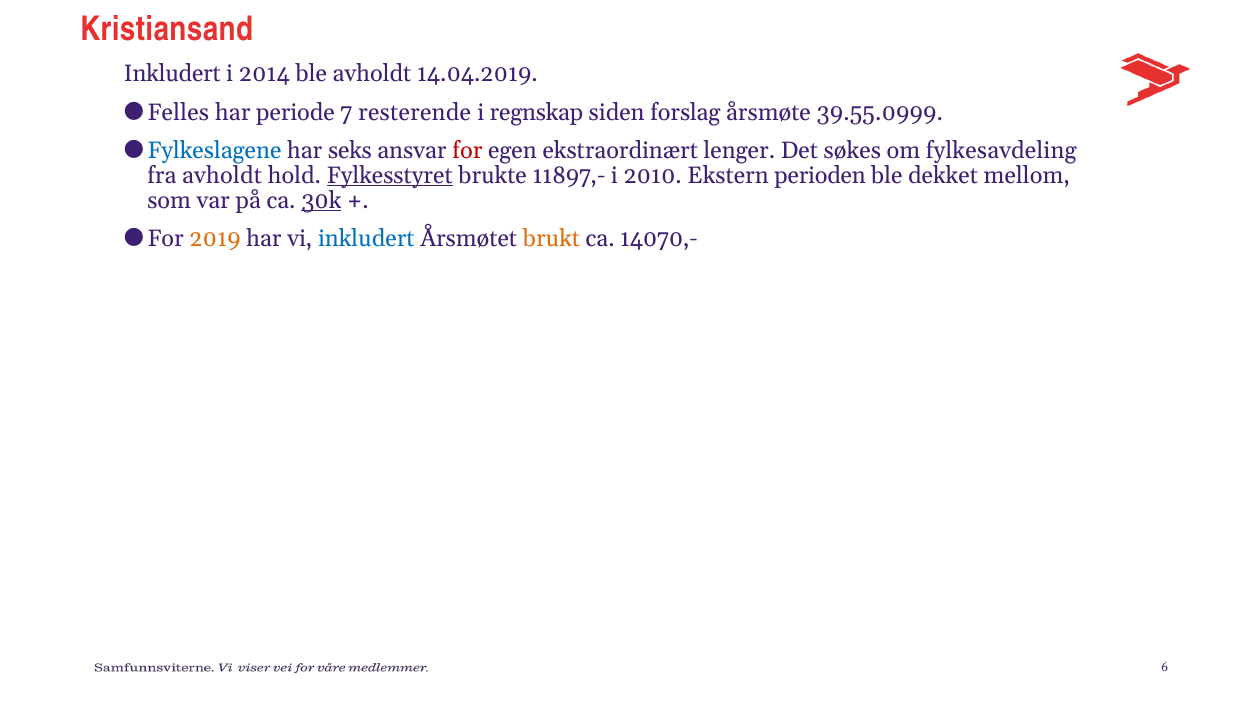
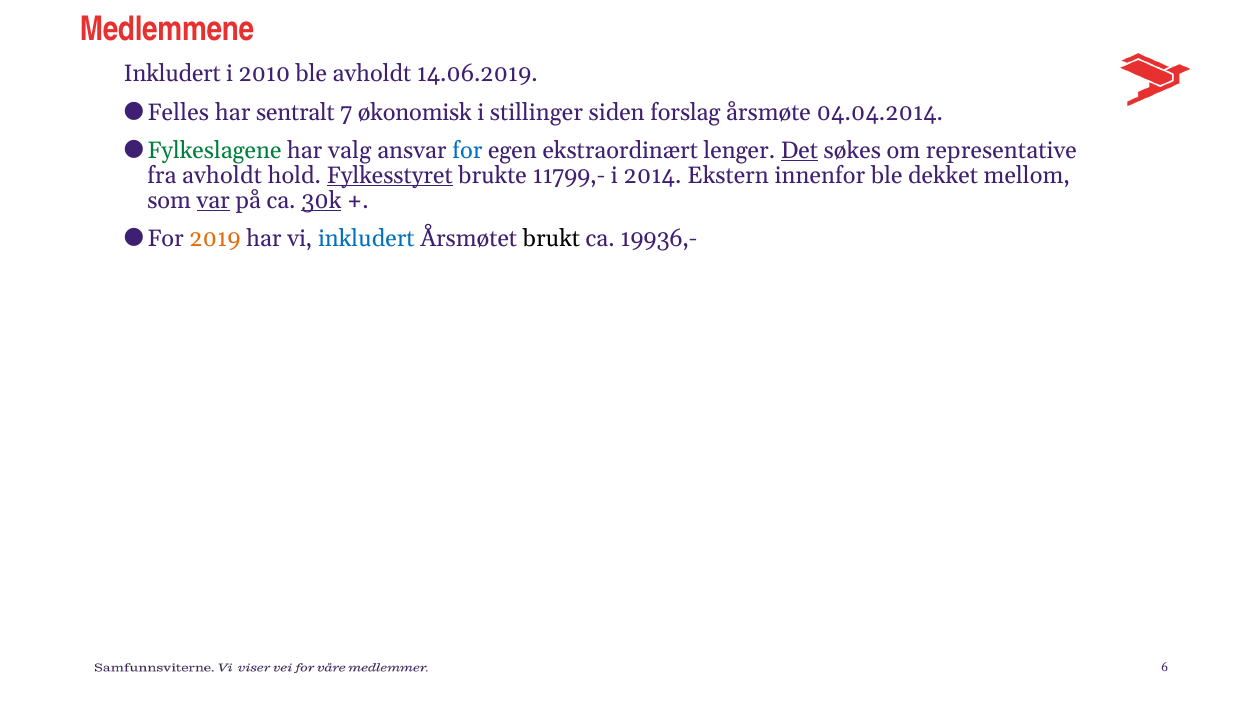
Kristiansand: Kristiansand -> Medlemmene
2014: 2014 -> 2010
14.04.2019: 14.04.2019 -> 14.06.2019
periode: periode -> sentralt
resterende: resterende -> økonomisk
regnskap: regnskap -> stillinger
39.55.0999: 39.55.0999 -> 04.04.2014
Fylkeslagene colour: blue -> green
seks: seks -> valg
for at (467, 150) colour: red -> blue
Det underline: none -> present
fylkesavdeling: fylkesavdeling -> representative
11897,-: 11897,- -> 11799,-
2010: 2010 -> 2014
perioden: perioden -> innenfor
var underline: none -> present
brukt colour: orange -> black
14070,-: 14070,- -> 19936,-
